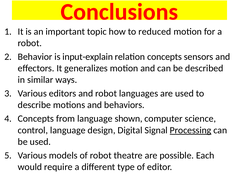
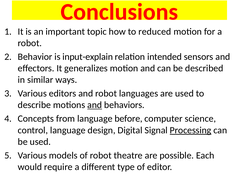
relation concepts: concepts -> intended
and at (95, 105) underline: none -> present
shown: shown -> before
